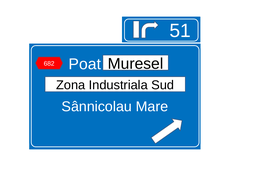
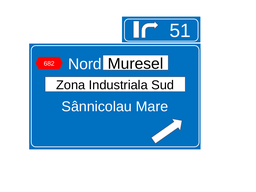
Poat: Poat -> Nord
